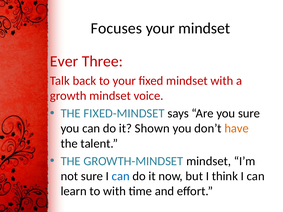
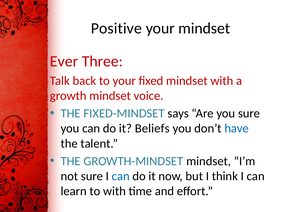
Focuses: Focuses -> Positive
Shown: Shown -> Beliefs
have colour: orange -> blue
